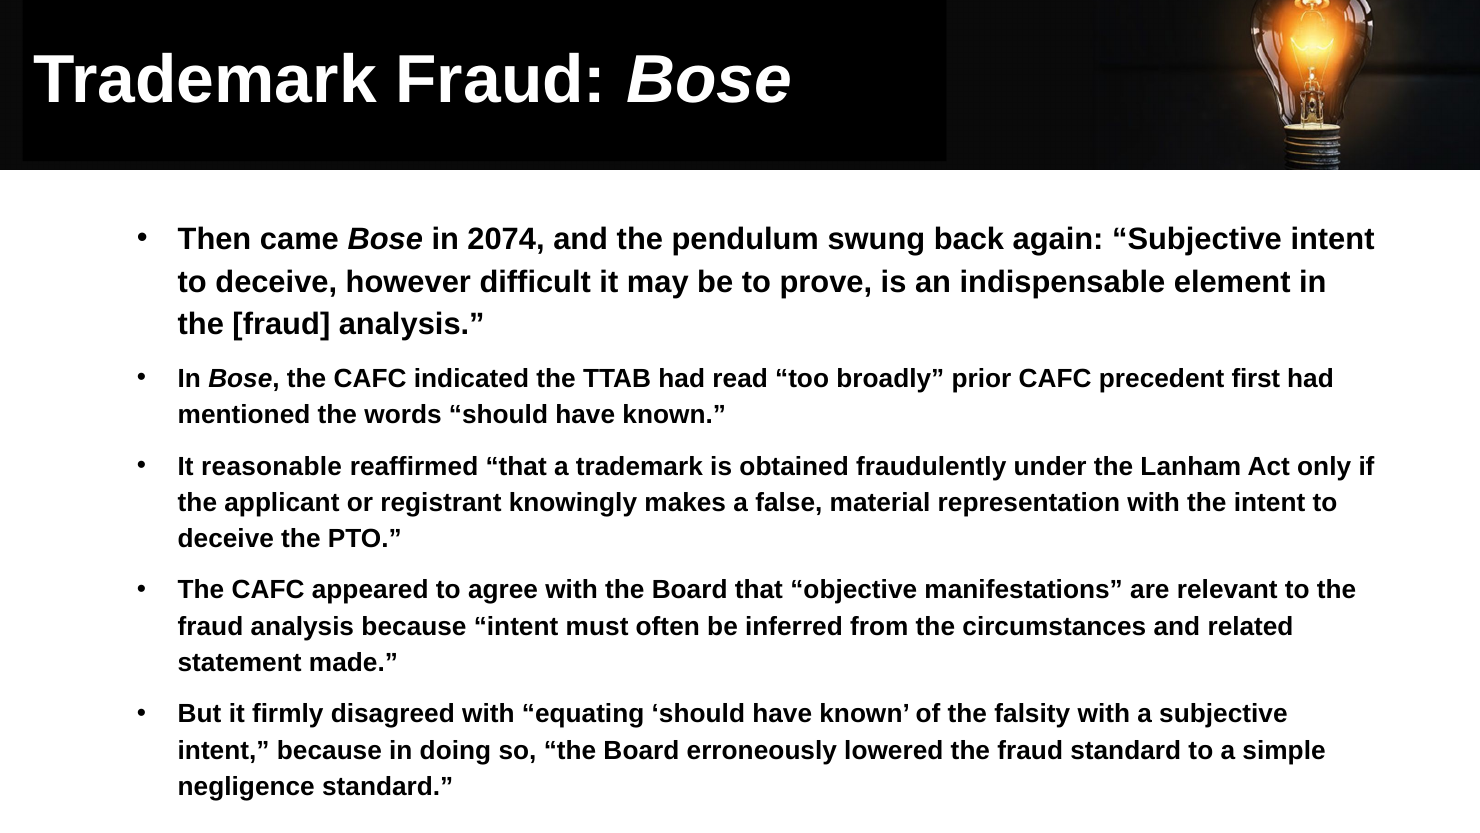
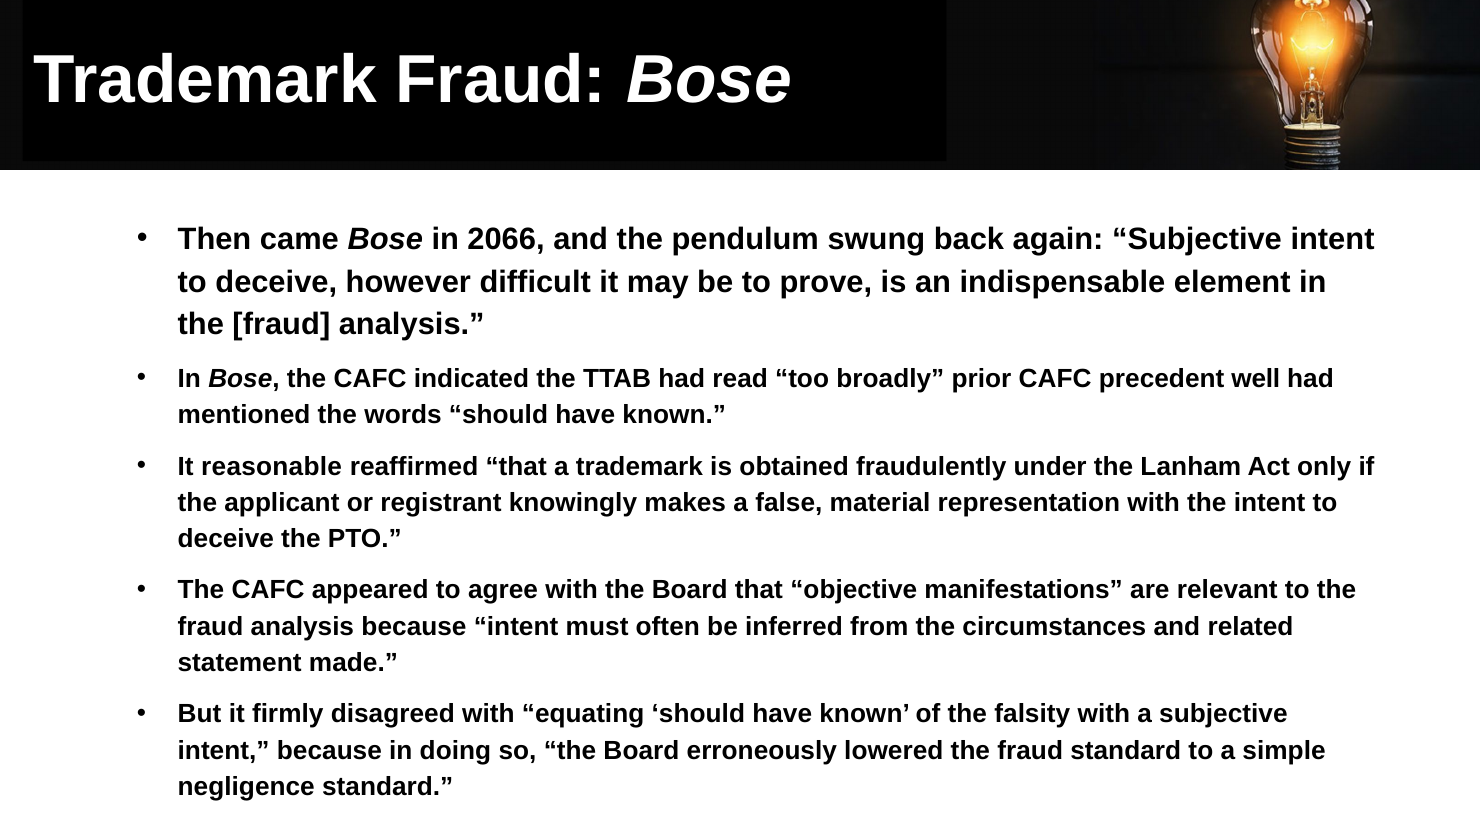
2074: 2074 -> 2066
first: first -> well
